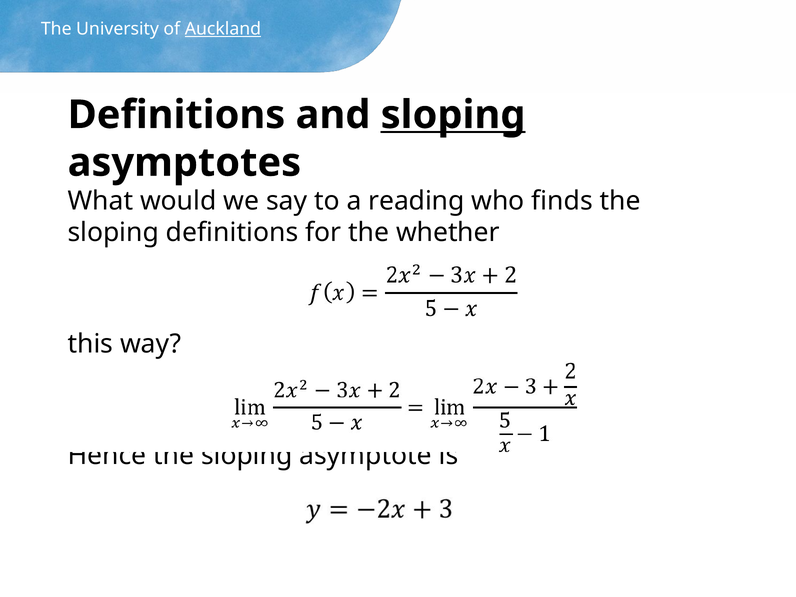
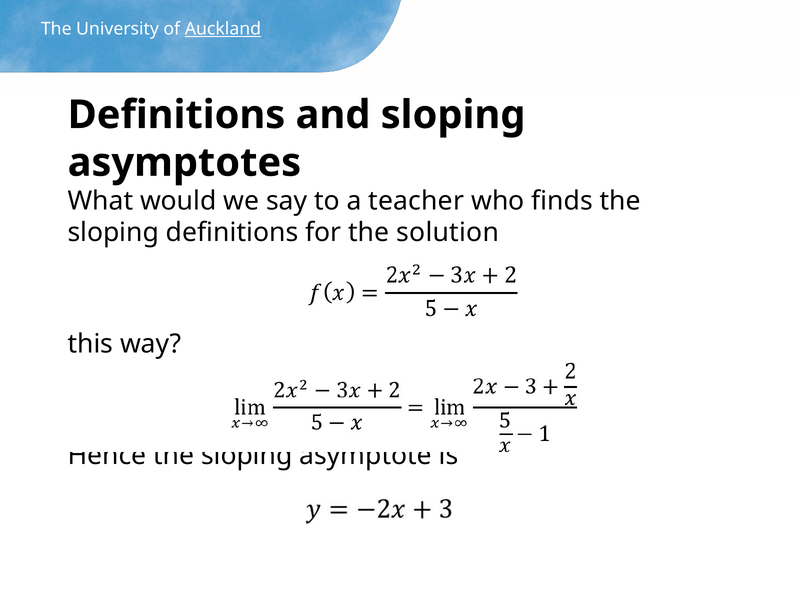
sloping at (453, 115) underline: present -> none
reading: reading -> teacher
whether: whether -> solution
